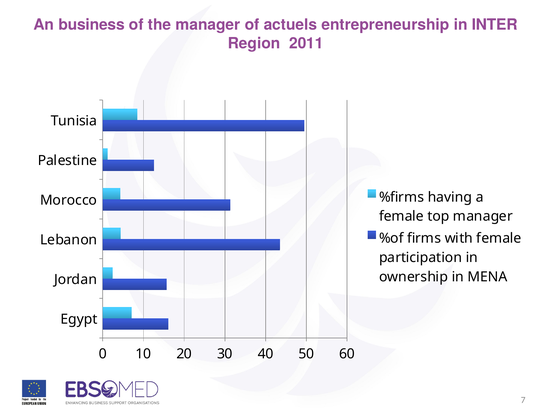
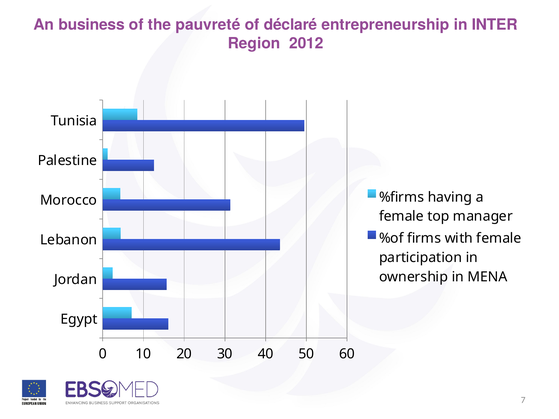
the manager: manager -> pauvreté
actuels: actuels -> déclaré
2011: 2011 -> 2012
